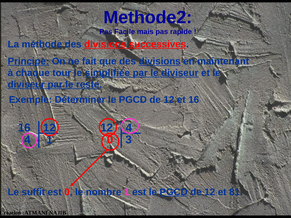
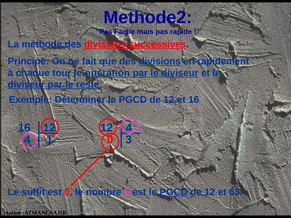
Principe underline: present -> none
maintenant: maintenant -> rapidement
simplifiée: simplifiée -> opération
nombre 1: 1 -> 5
81: 81 -> 63
